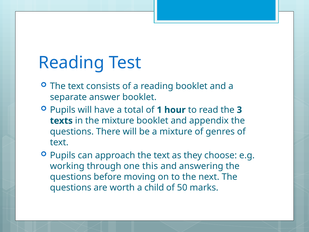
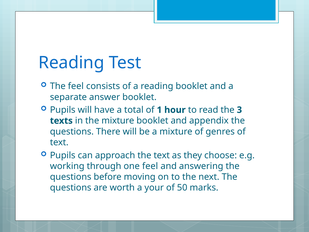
text at (76, 86): text -> feel
one this: this -> feel
child: child -> your
